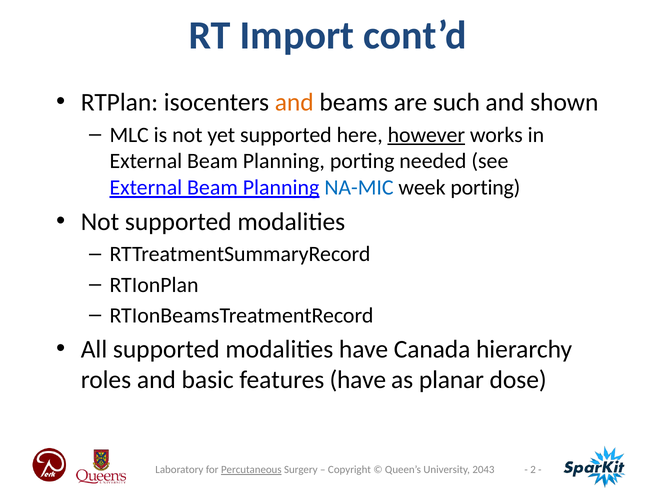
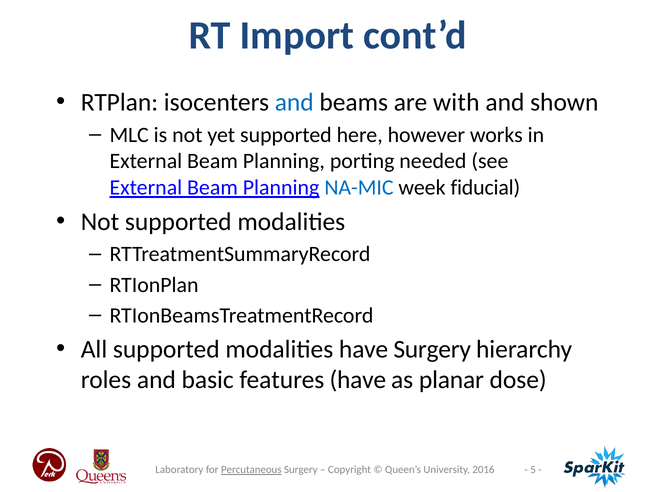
and at (294, 102) colour: orange -> blue
such: such -> with
however underline: present -> none
week porting: porting -> fiducial
have Canada: Canada -> Surgery
2: 2 -> 5
2043: 2043 -> 2016
